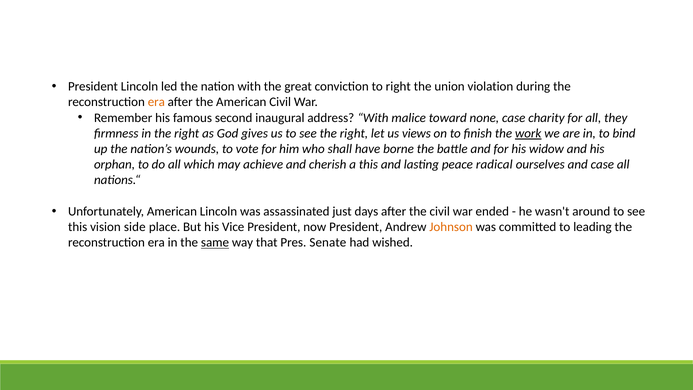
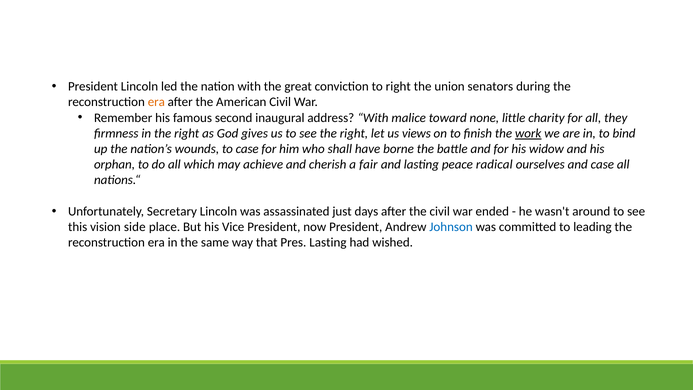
violation: violation -> senators
none case: case -> little
to vote: vote -> case
a this: this -> fair
Unfortunately American: American -> Secretary
Johnson colour: orange -> blue
same underline: present -> none
Pres Senate: Senate -> Lasting
